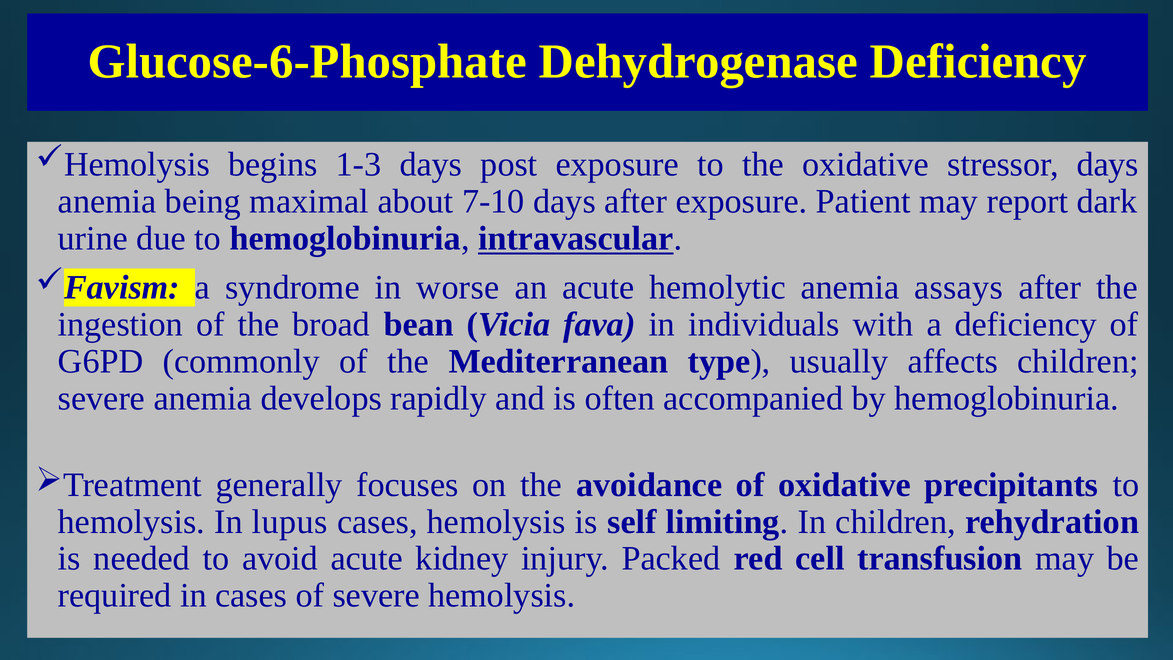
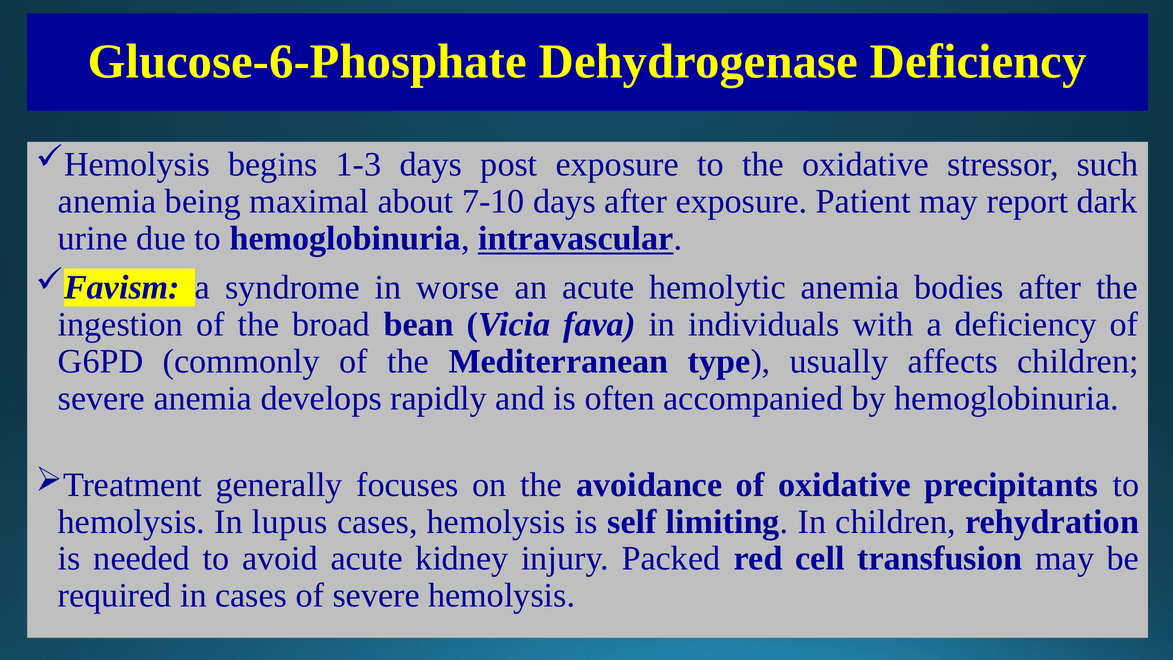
stressor days: days -> such
assays: assays -> bodies
